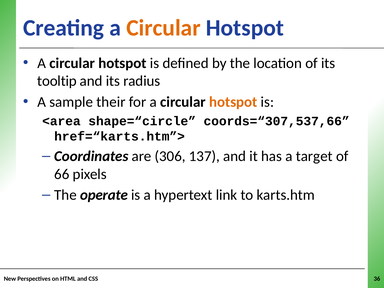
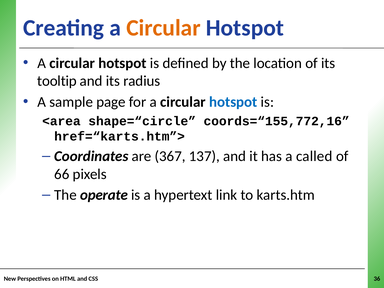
their: their -> page
hotspot at (233, 102) colour: orange -> blue
coords=“307,537,66: coords=“307,537,66 -> coords=“155,772,16
306: 306 -> 367
target: target -> called
